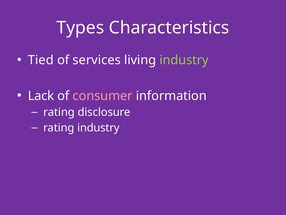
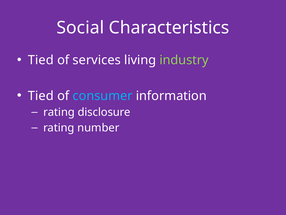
Types: Types -> Social
Lack at (41, 96): Lack -> Tied
consumer colour: pink -> light blue
rating industry: industry -> number
